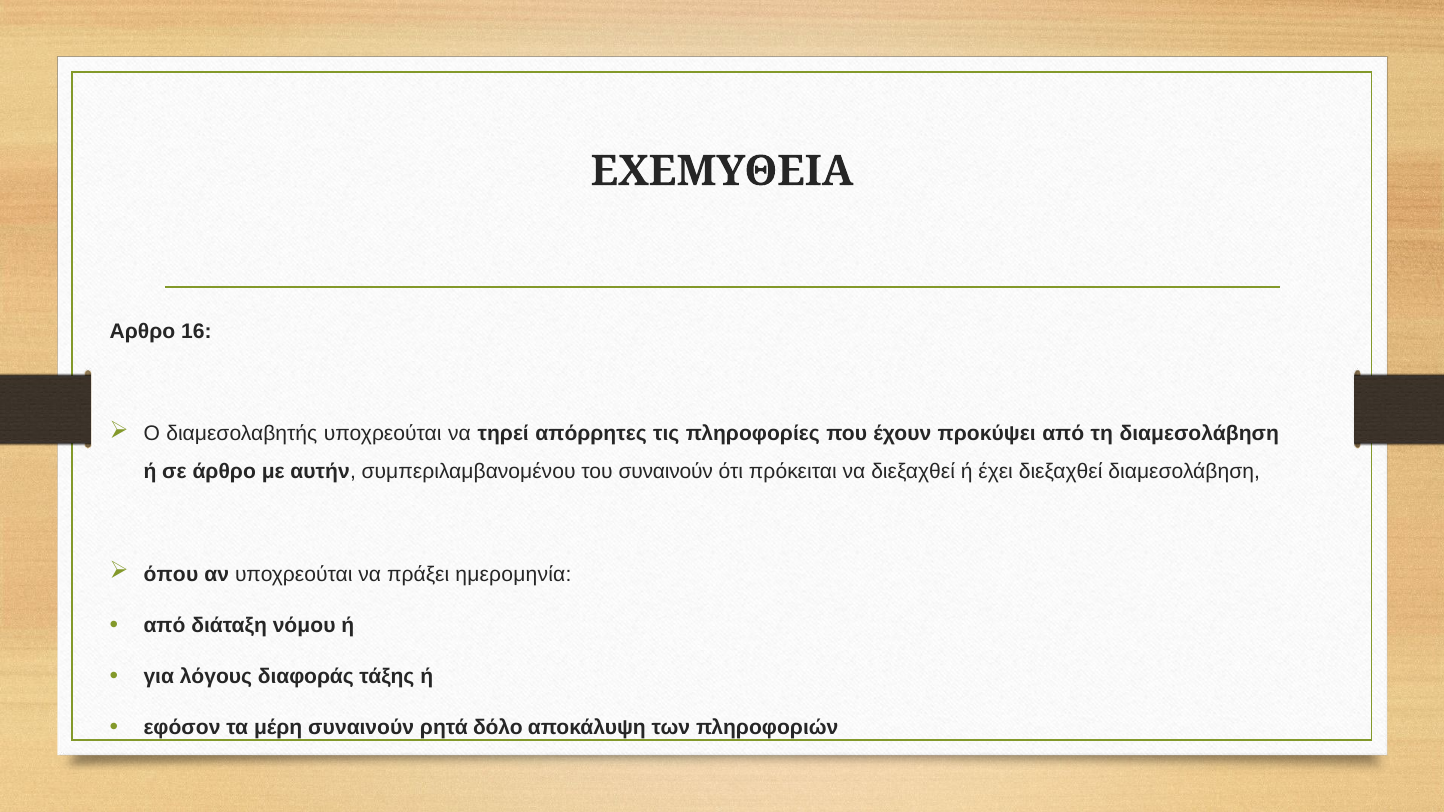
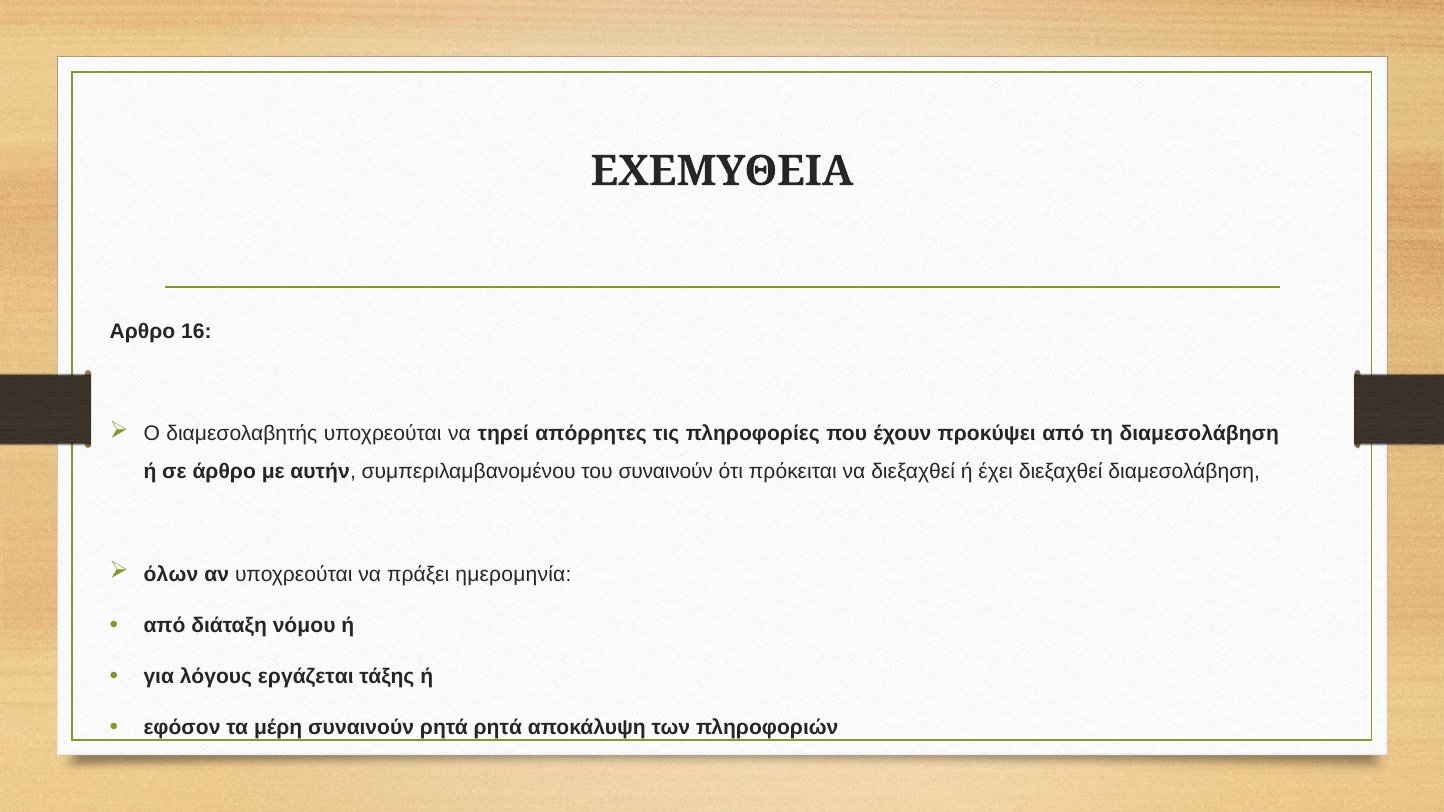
όπου: όπου -> όλων
διαφοράς: διαφοράς -> εργάζεται
ρητά δόλο: δόλο -> ρητά
